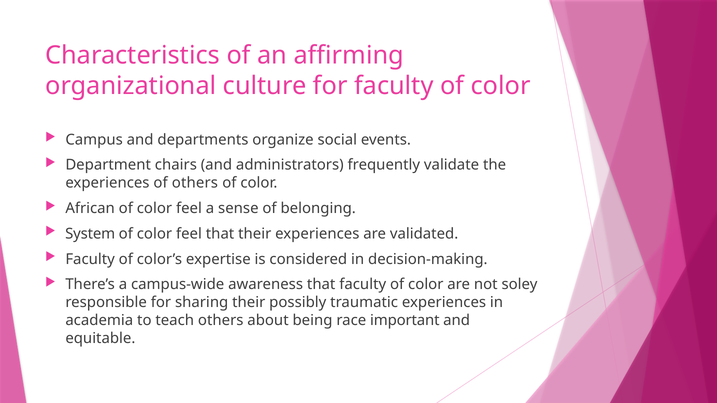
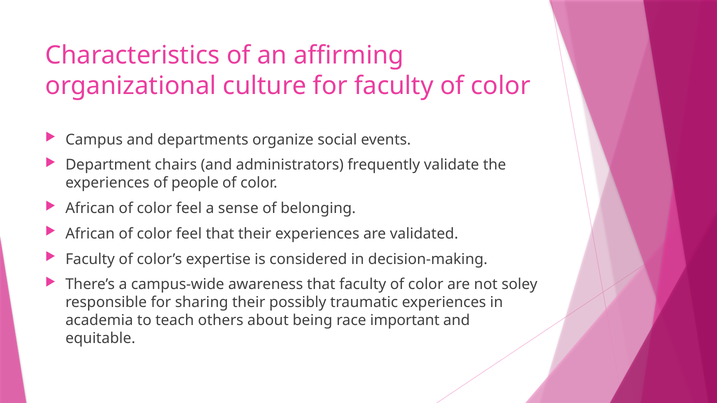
of others: others -> people
System at (90, 234): System -> African
